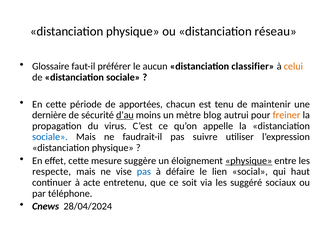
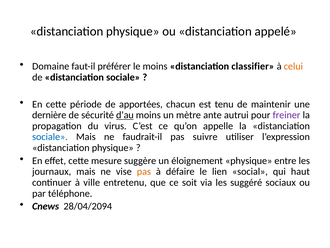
réseau: réseau -> appelé
Glossaire: Glossaire -> Domaine
le aucun: aucun -> moins
blog: blog -> ante
freiner colour: orange -> purple
physique at (249, 160) underline: present -> none
respecte: respecte -> journaux
pas at (144, 171) colour: blue -> orange
acte: acte -> ville
28/04/2024: 28/04/2024 -> 28/04/2094
